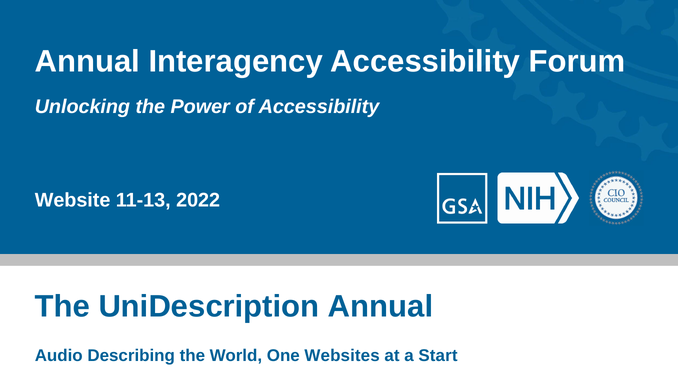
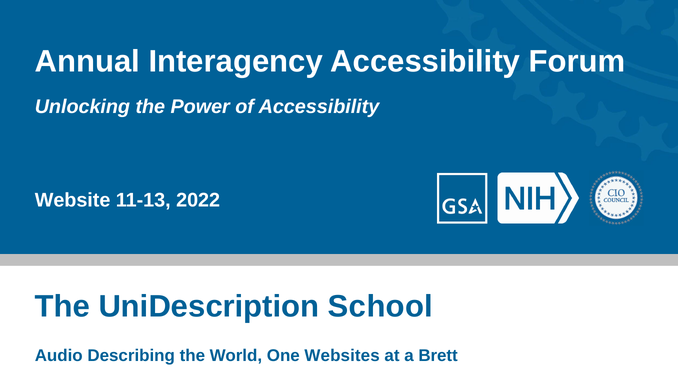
UniDescription Annual: Annual -> School
Start: Start -> Brett
